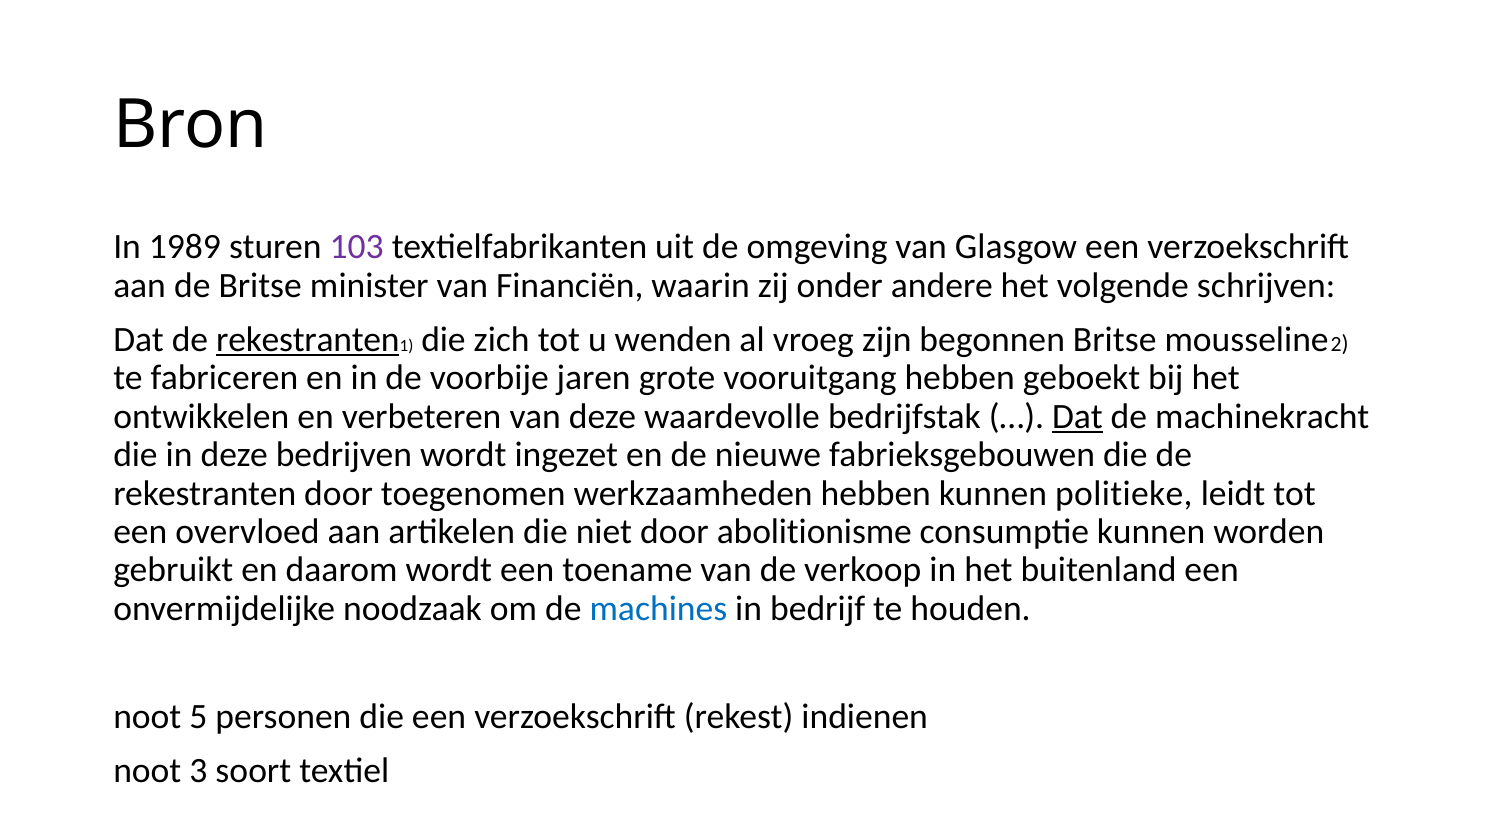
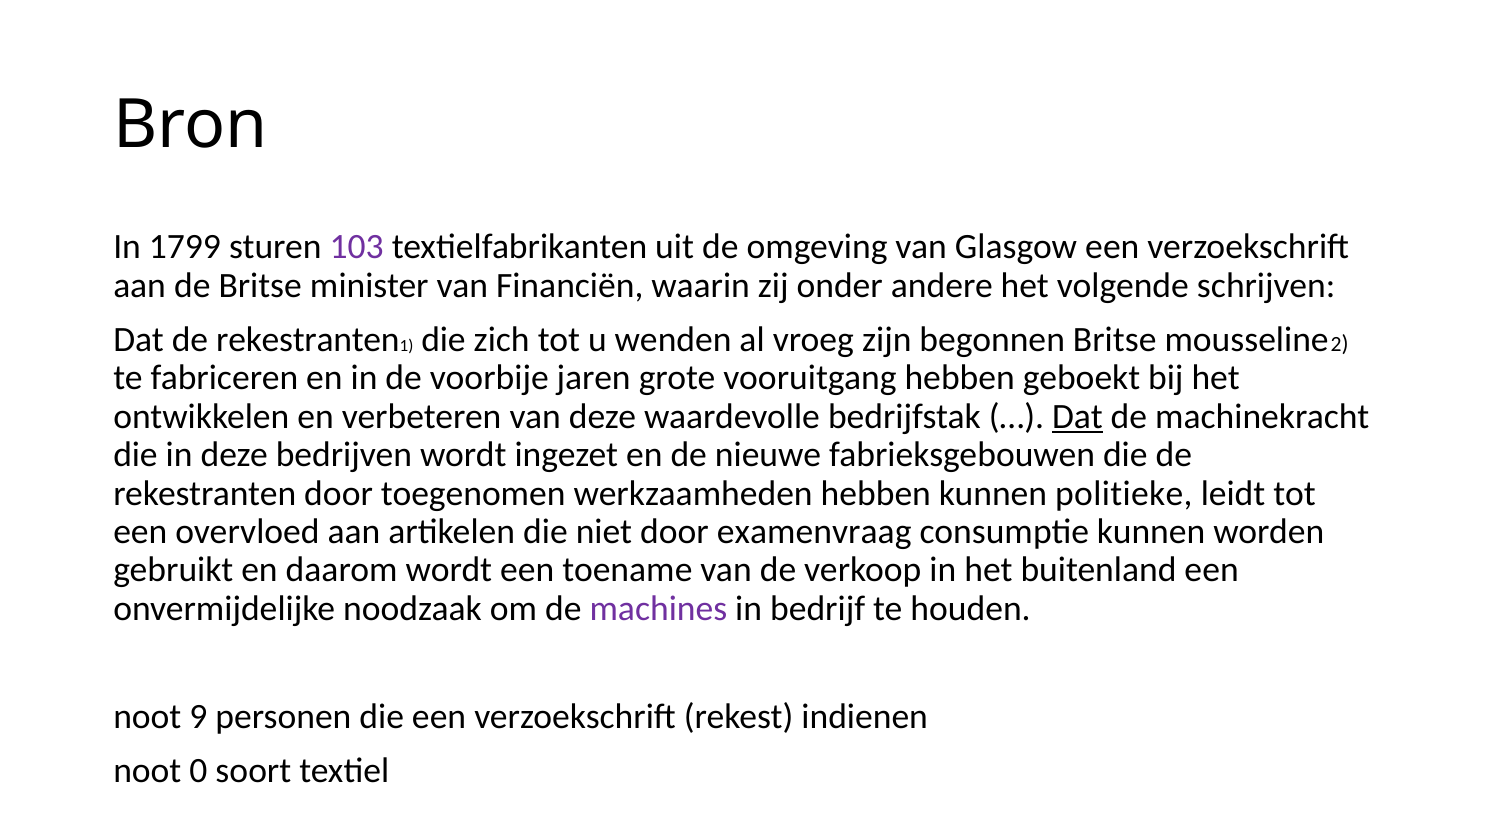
1989: 1989 -> 1799
rekestranten at (308, 339) underline: present -> none
abolitionisme: abolitionisme -> examenvraag
machines colour: blue -> purple
5: 5 -> 9
3: 3 -> 0
